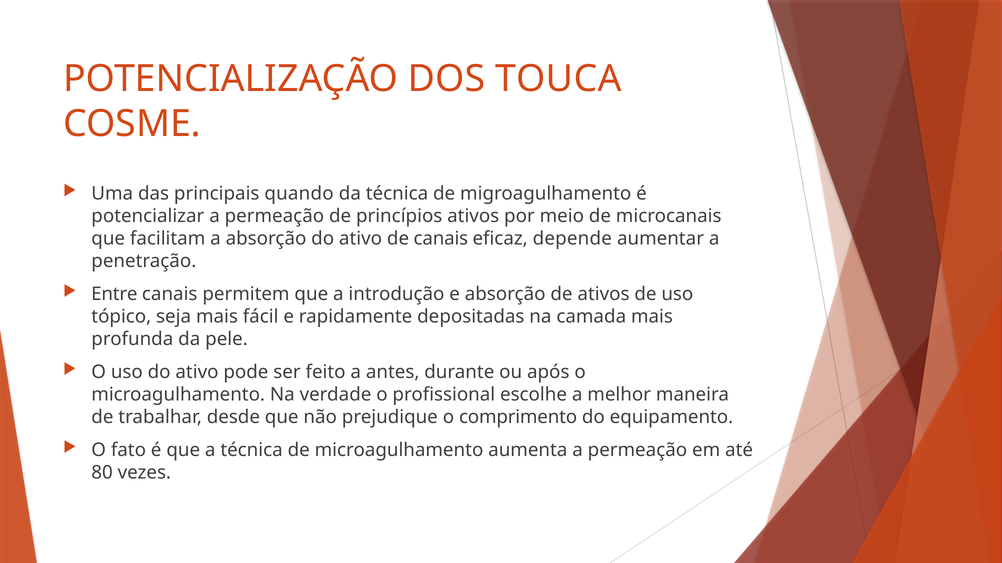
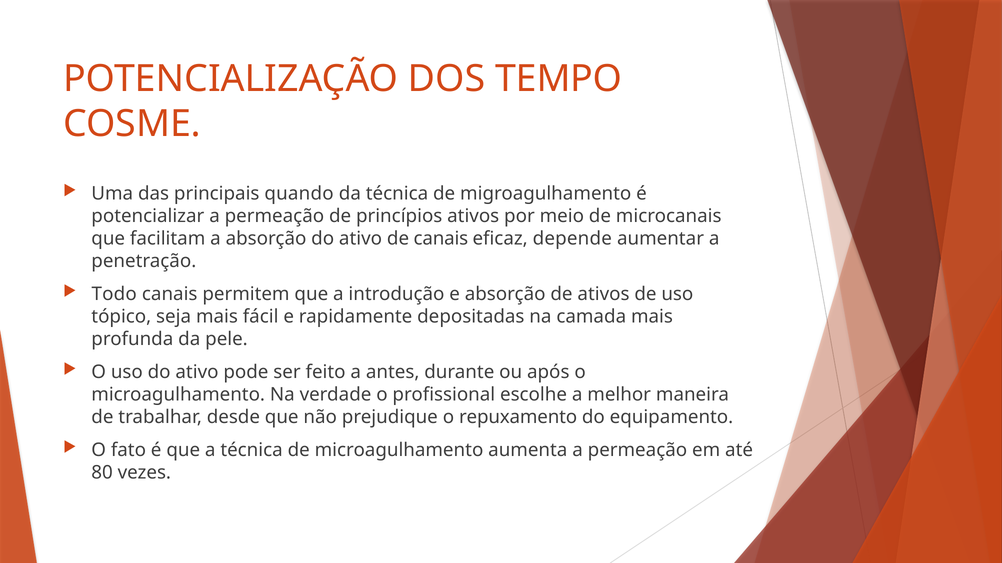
TOUCA: TOUCA -> TEMPO
Entre: Entre -> Todo
comprimento: comprimento -> repuxamento
